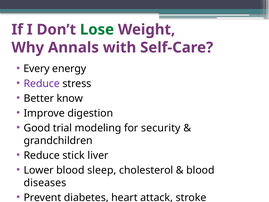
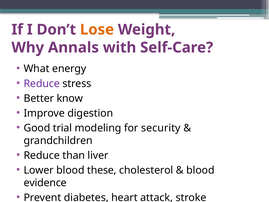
Lose colour: green -> orange
Every: Every -> What
stick: stick -> than
sleep: sleep -> these
diseases: diseases -> evidence
